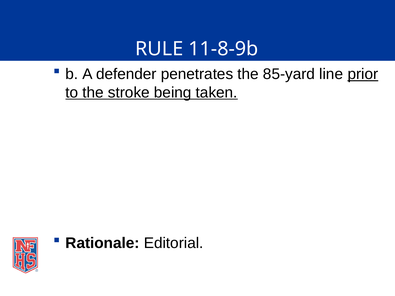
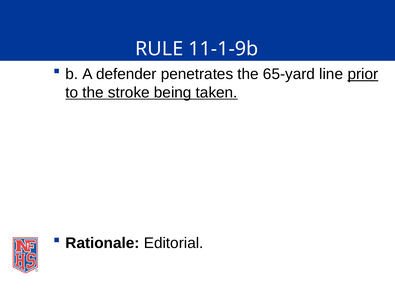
11-8-9b: 11-8-9b -> 11-1-9b
85-yard: 85-yard -> 65-yard
